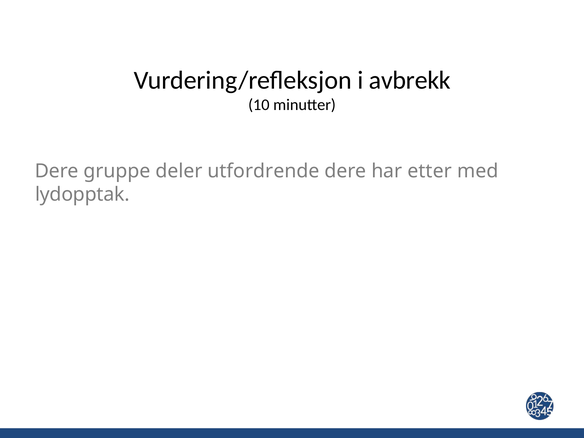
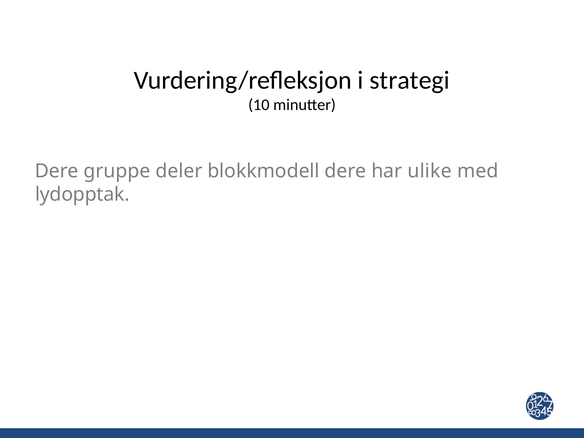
avbrekk: avbrekk -> strategi
utfordrende: utfordrende -> blokkmodell
etter: etter -> ulike
